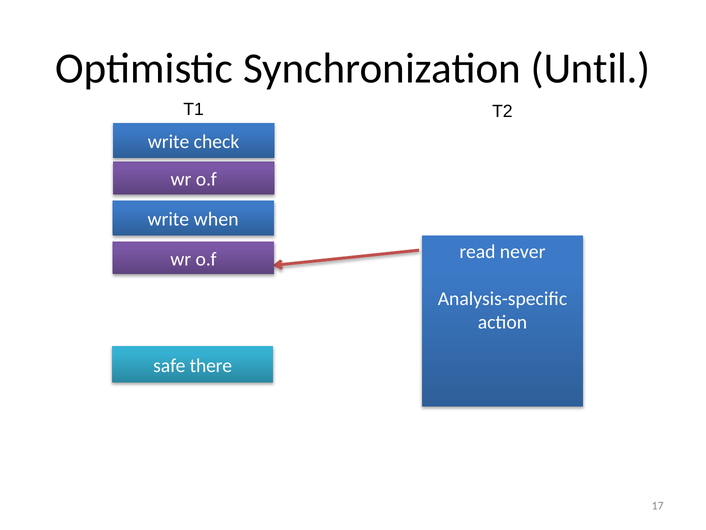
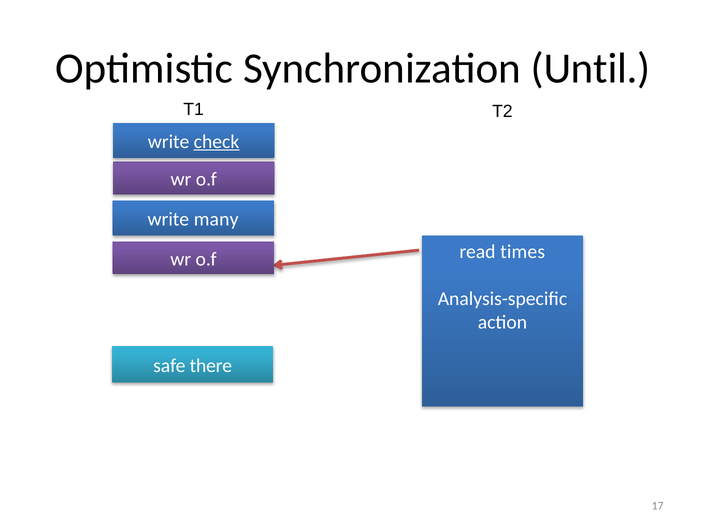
check underline: none -> present
when: when -> many
never: never -> times
